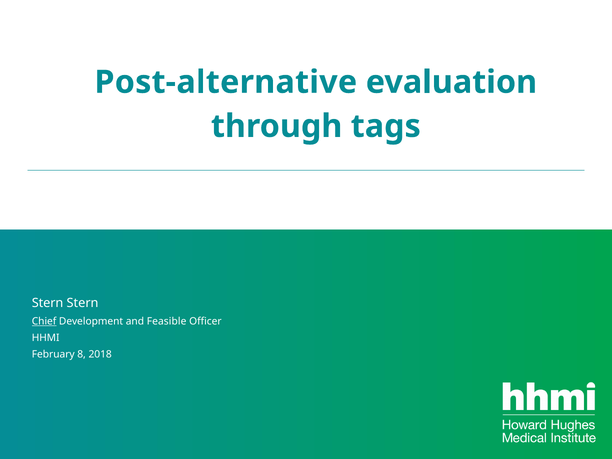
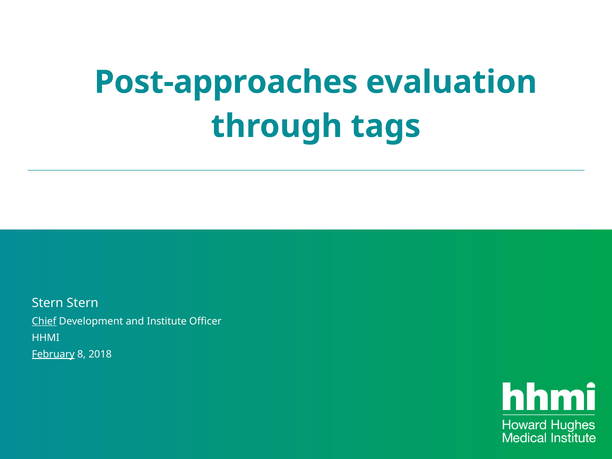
Post-alternative: Post-alternative -> Post-approaches
Feasible: Feasible -> Institute
February underline: none -> present
